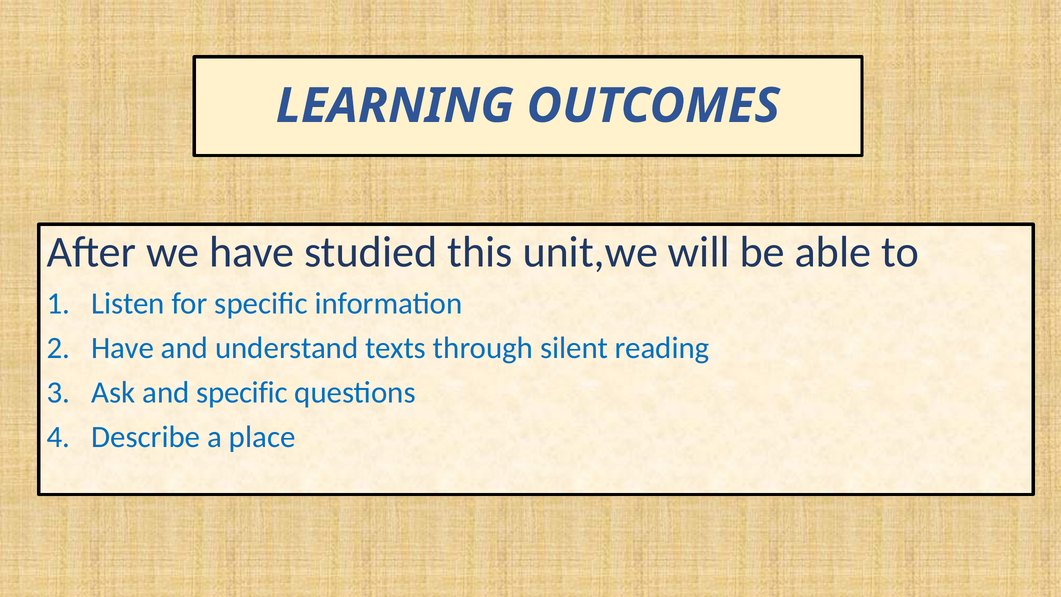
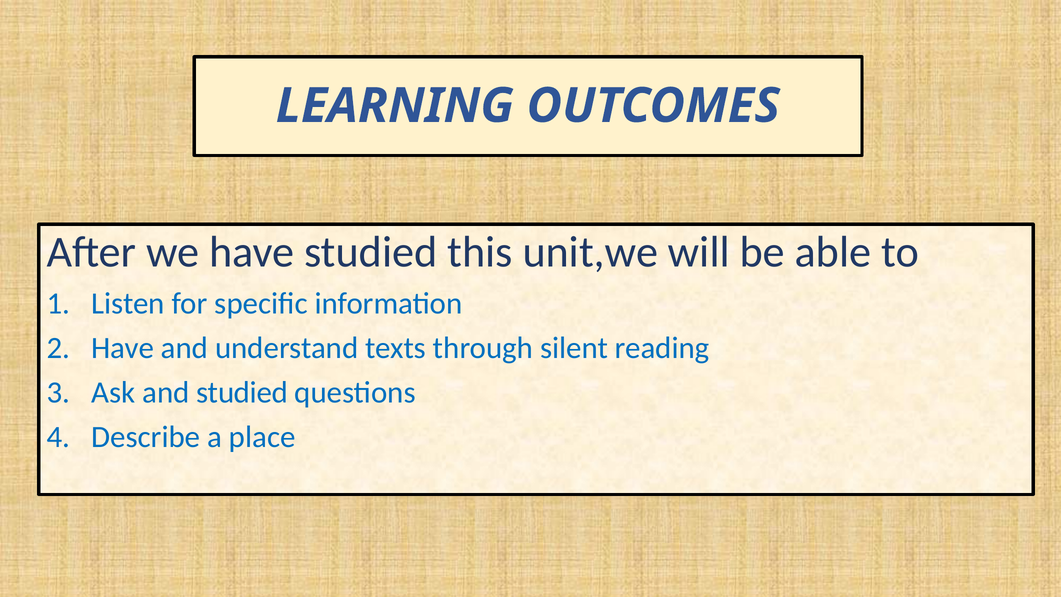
and specific: specific -> studied
